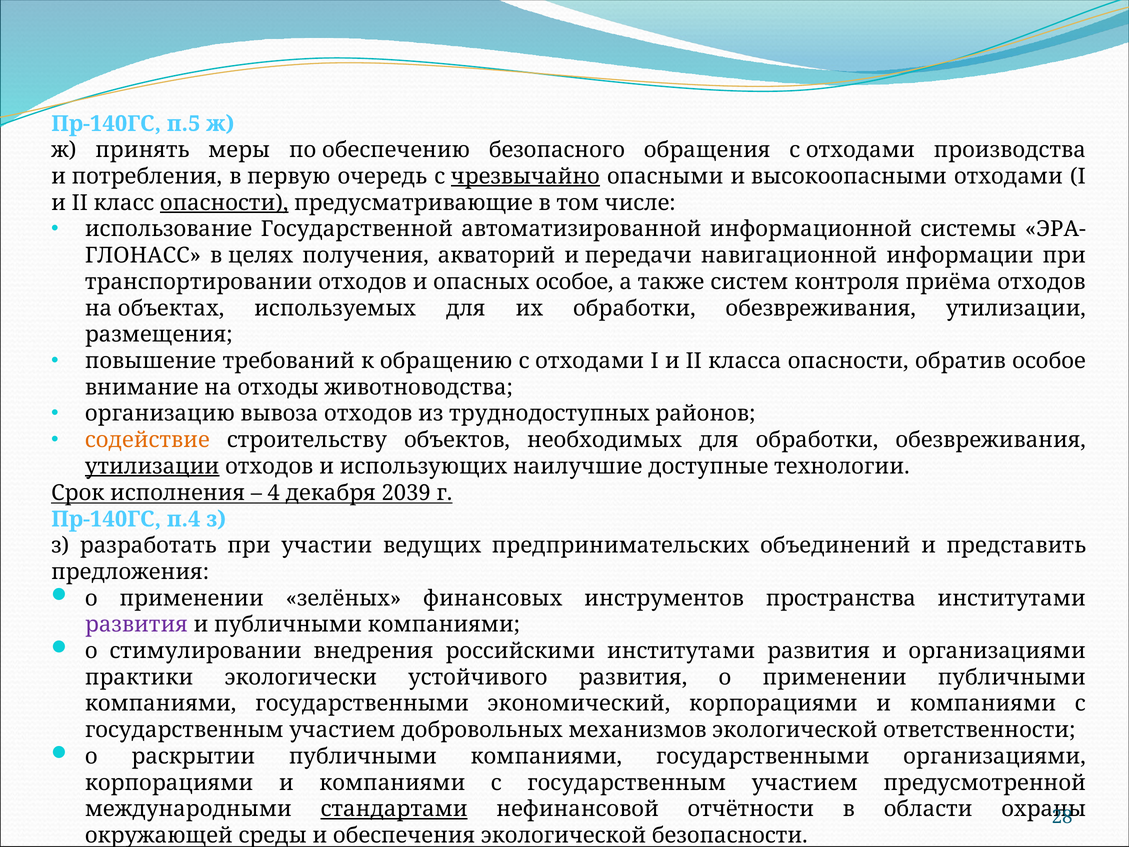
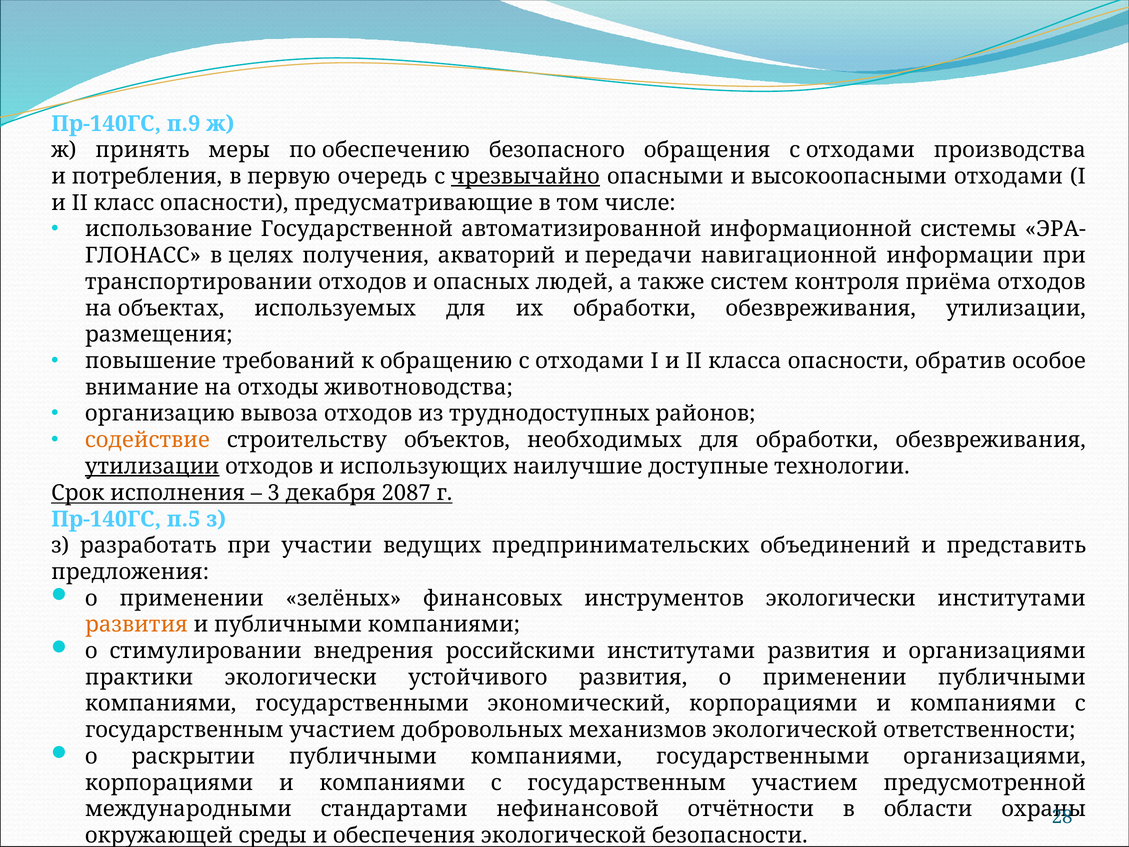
п.5: п.5 -> п.9
опасности at (224, 203) underline: present -> none
опасных особое: особое -> людей
4: 4 -> 3
2039: 2039 -> 2087
п.4: п.4 -> п.5
инструментов пространства: пространства -> экологически
развития at (136, 624) colour: purple -> orange
стандартами underline: present -> none
